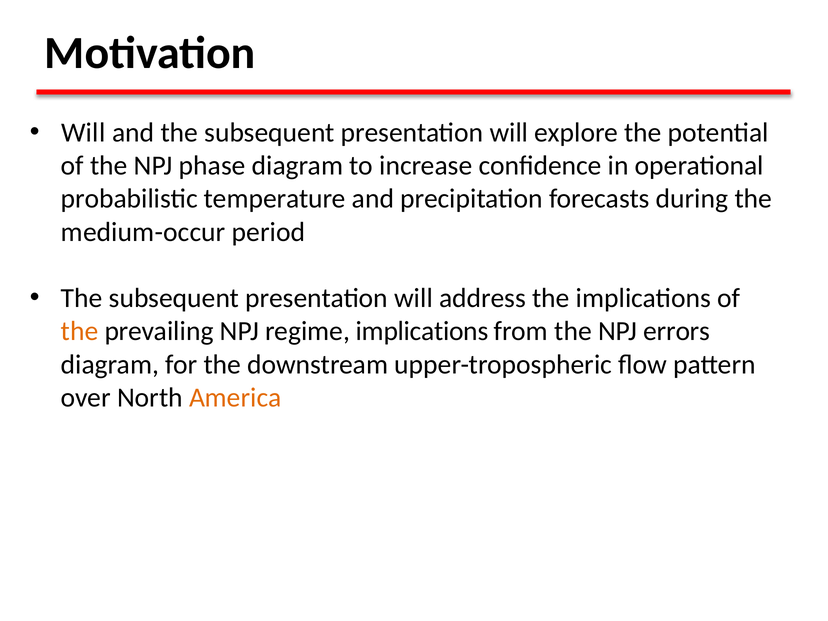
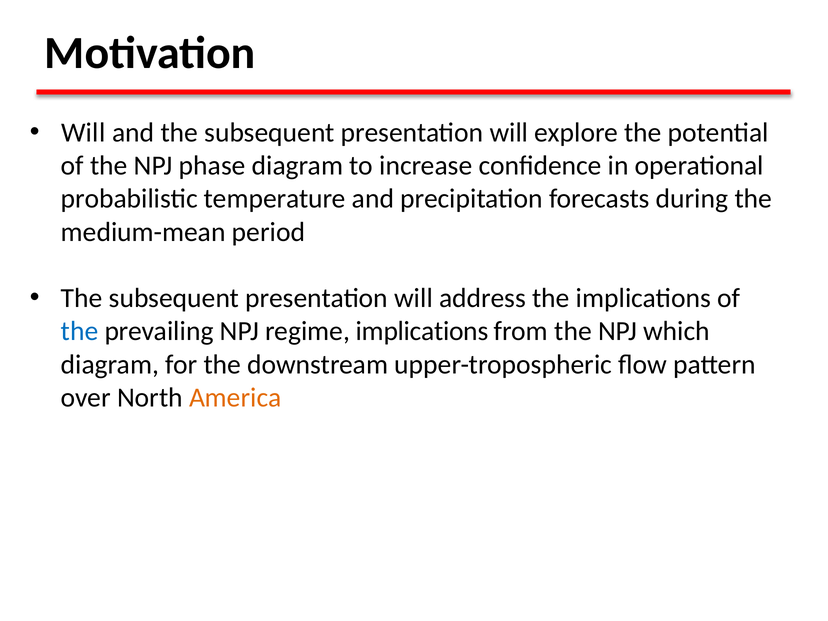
medium-occur: medium-occur -> medium-mean
the at (80, 331) colour: orange -> blue
errors: errors -> which
